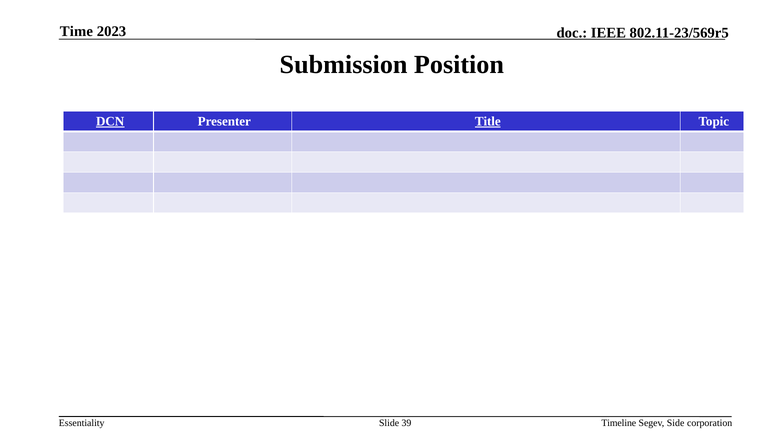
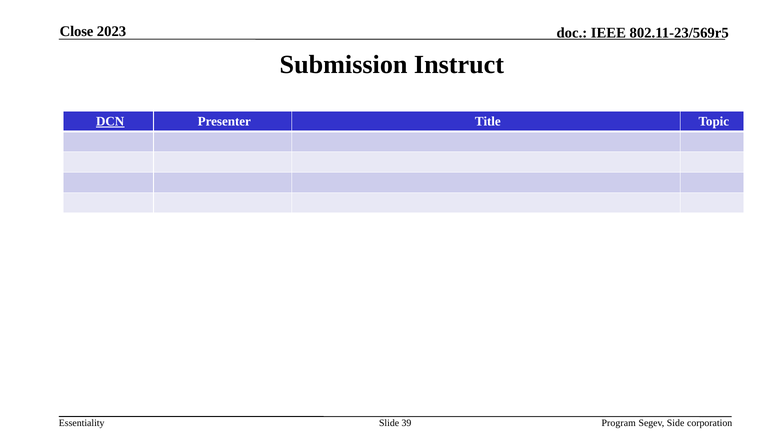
Time: Time -> Close
Position: Position -> Instruct
Title underline: present -> none
Timeline: Timeline -> Program
